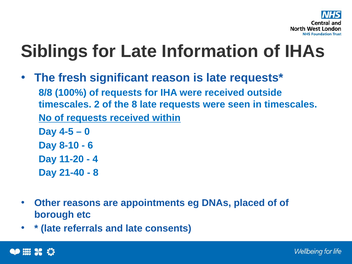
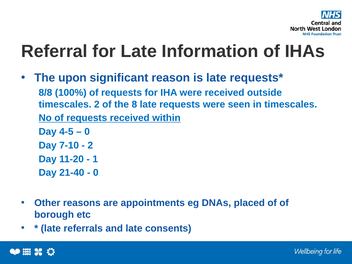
Siblings: Siblings -> Referral
fresh: fresh -> upon
8-10: 8-10 -> 7-10
6 at (90, 145): 6 -> 2
4: 4 -> 1
8 at (96, 173): 8 -> 0
